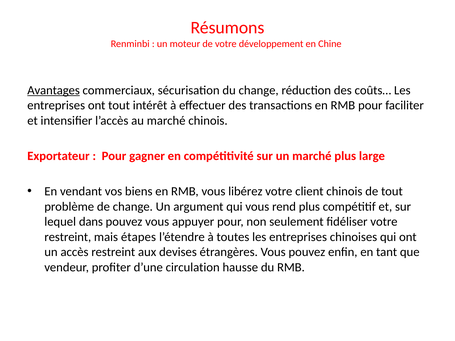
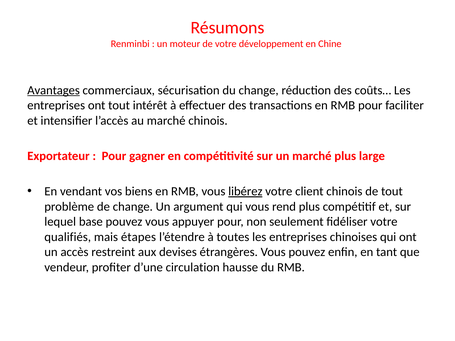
libérez underline: none -> present
dans: dans -> base
restreint at (68, 237): restreint -> qualifiés
